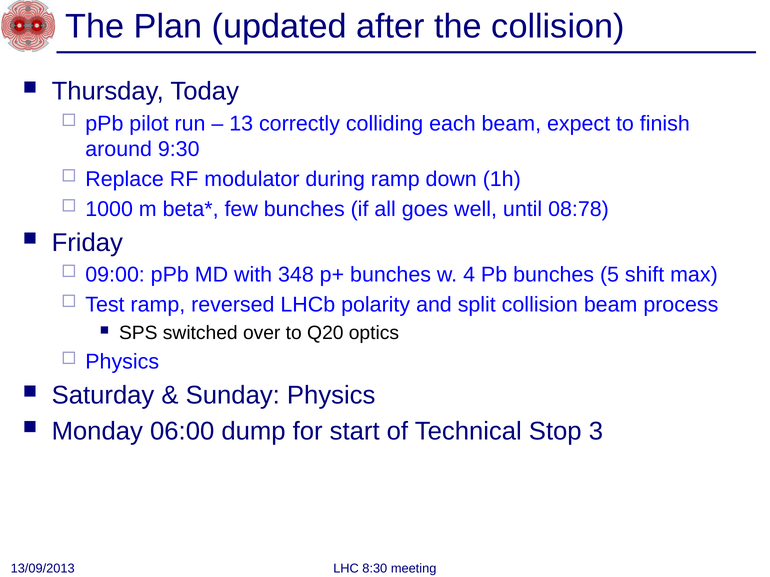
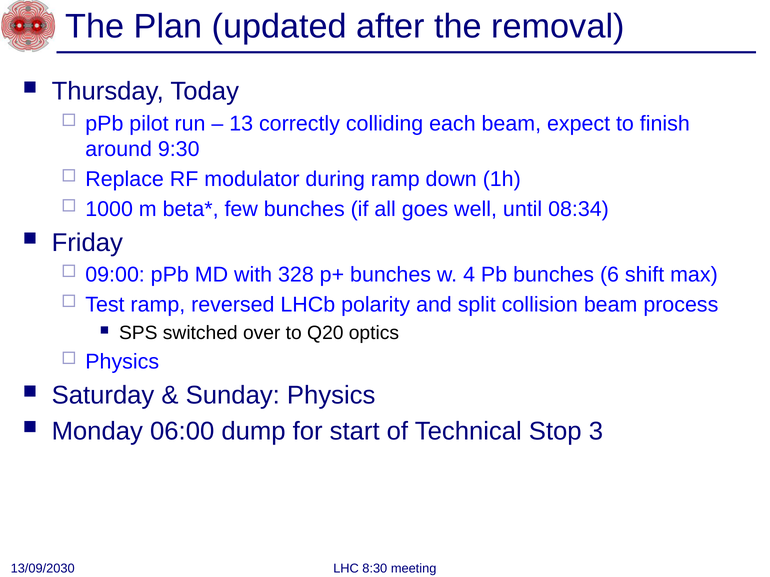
the collision: collision -> removal
08:78: 08:78 -> 08:34
348: 348 -> 328
5: 5 -> 6
13/09/2013: 13/09/2013 -> 13/09/2030
